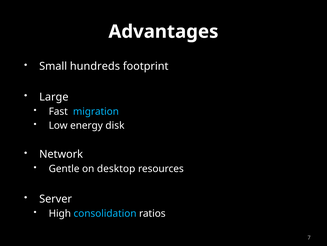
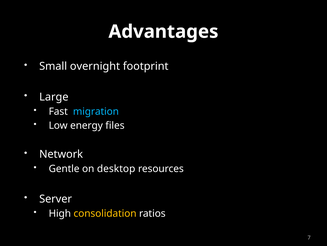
hundreds: hundreds -> overnight
disk: disk -> files
consolidation colour: light blue -> yellow
